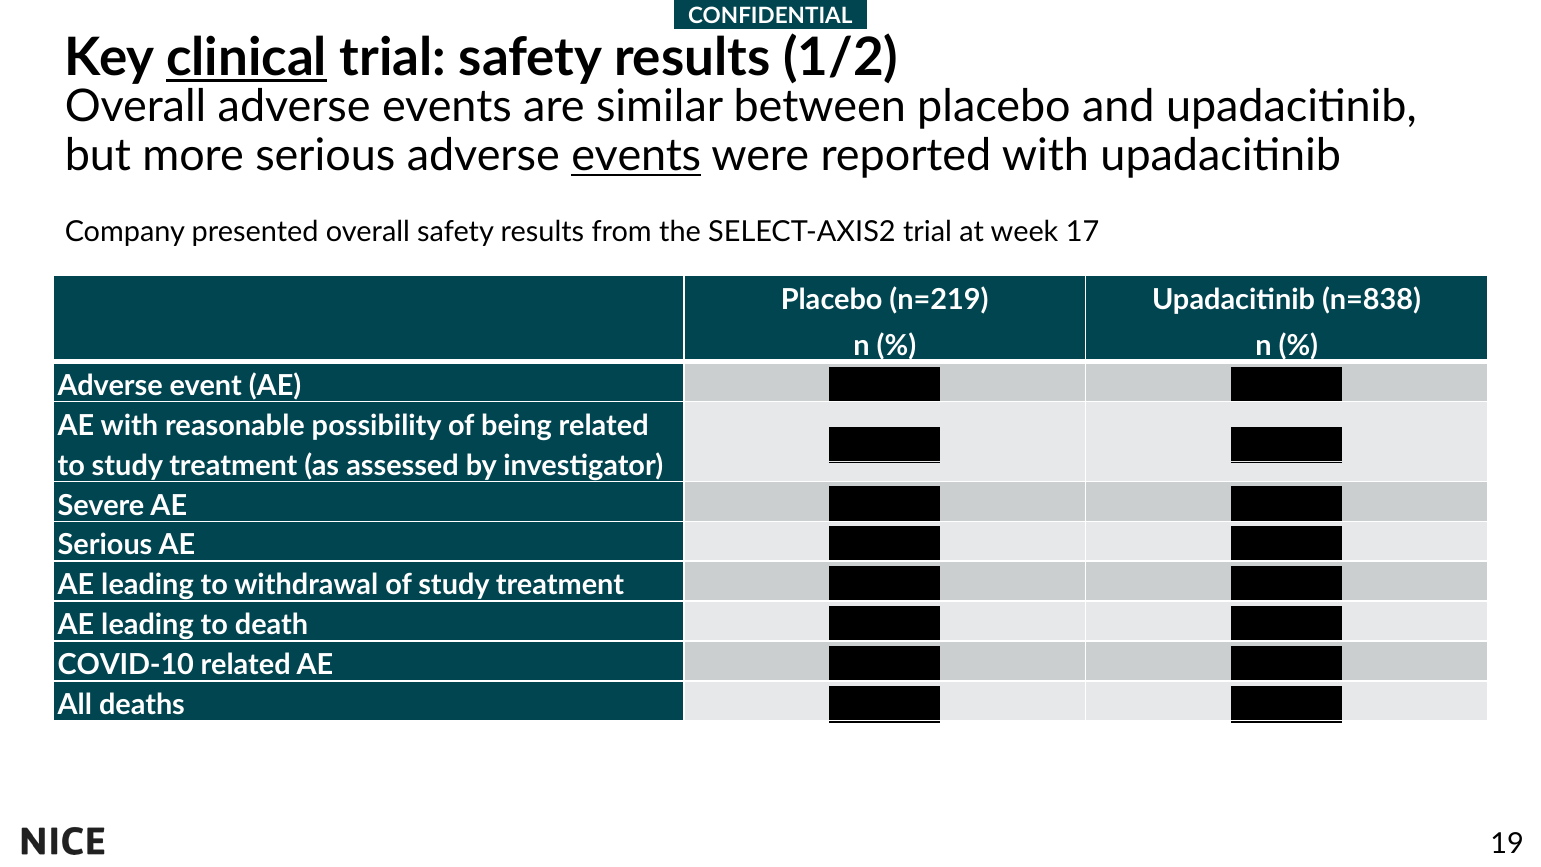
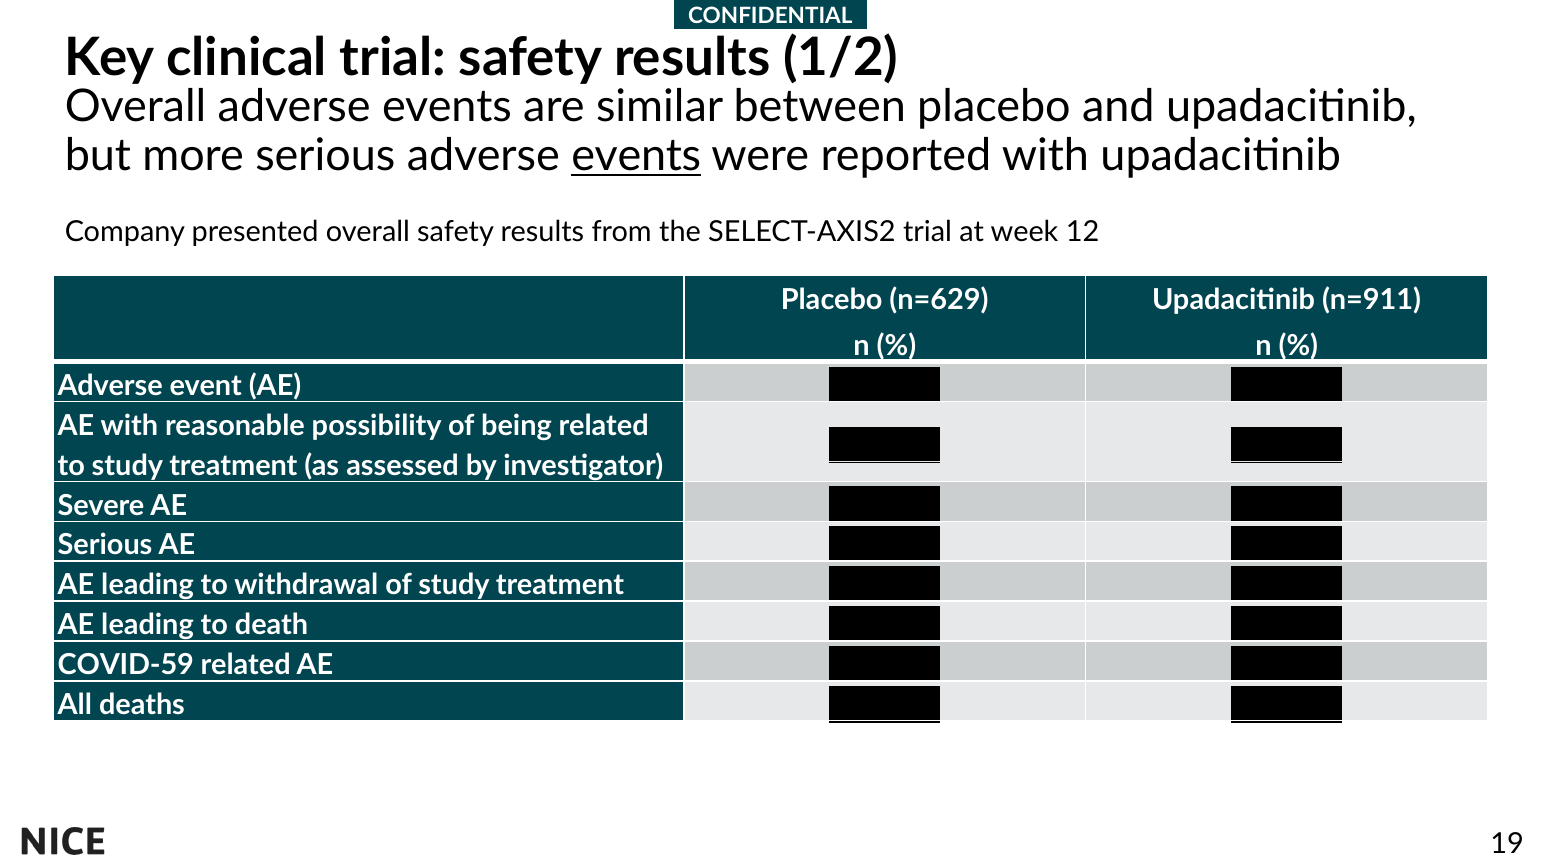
clinical underline: present -> none
17: 17 -> 12
n=219: n=219 -> n=629
n=838: n=838 -> n=911
COVID-10: COVID-10 -> COVID-59
